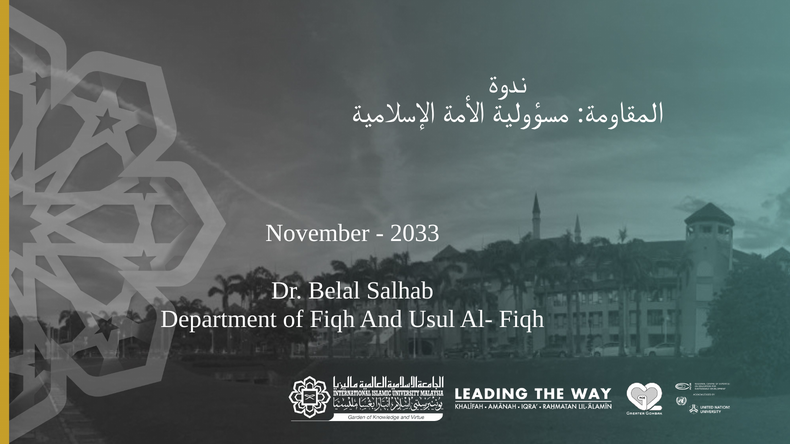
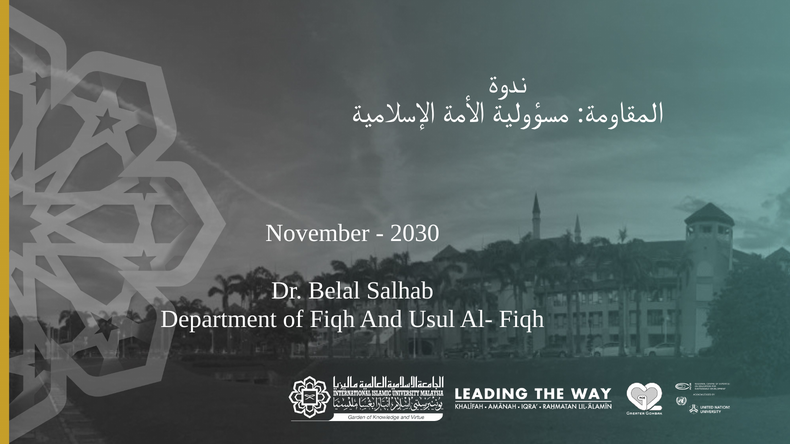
2033: 2033 -> 2030
